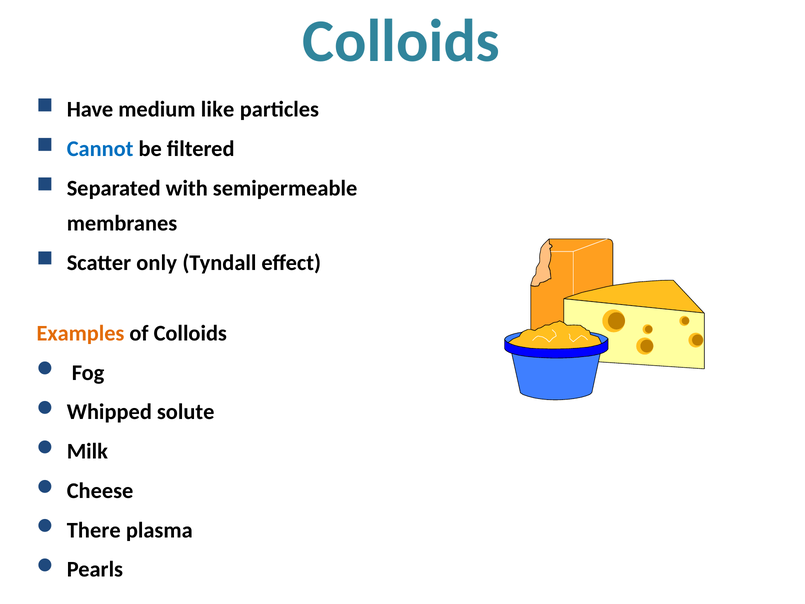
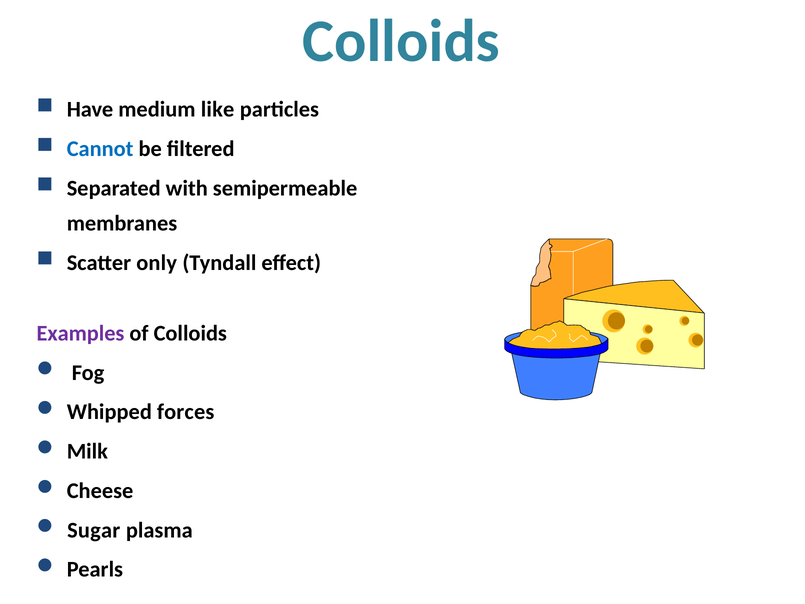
Examples colour: orange -> purple
solute: solute -> forces
There: There -> Sugar
